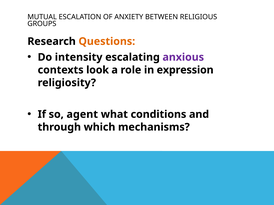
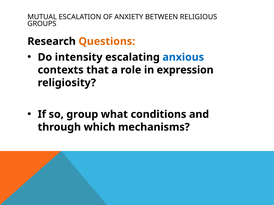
anxious colour: purple -> blue
look: look -> that
agent: agent -> group
